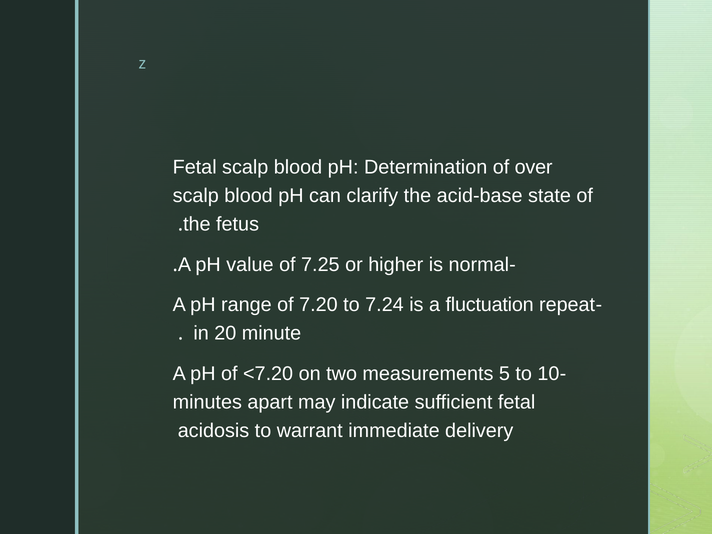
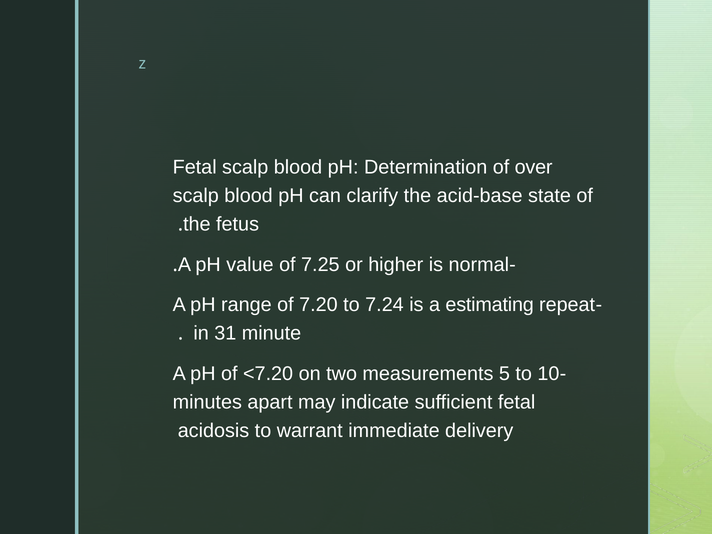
fluctuation: fluctuation -> estimating
20: 20 -> 31
